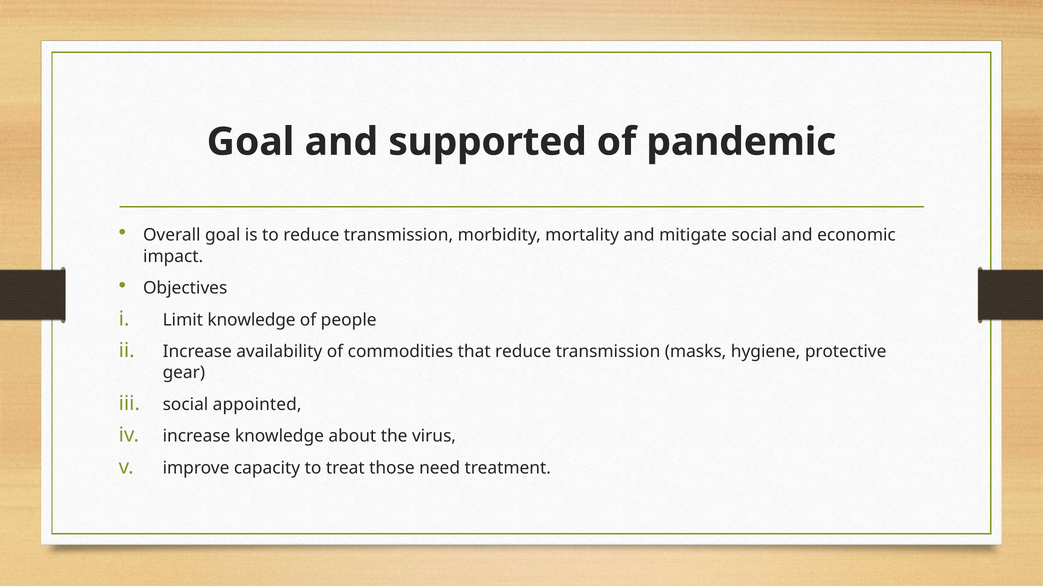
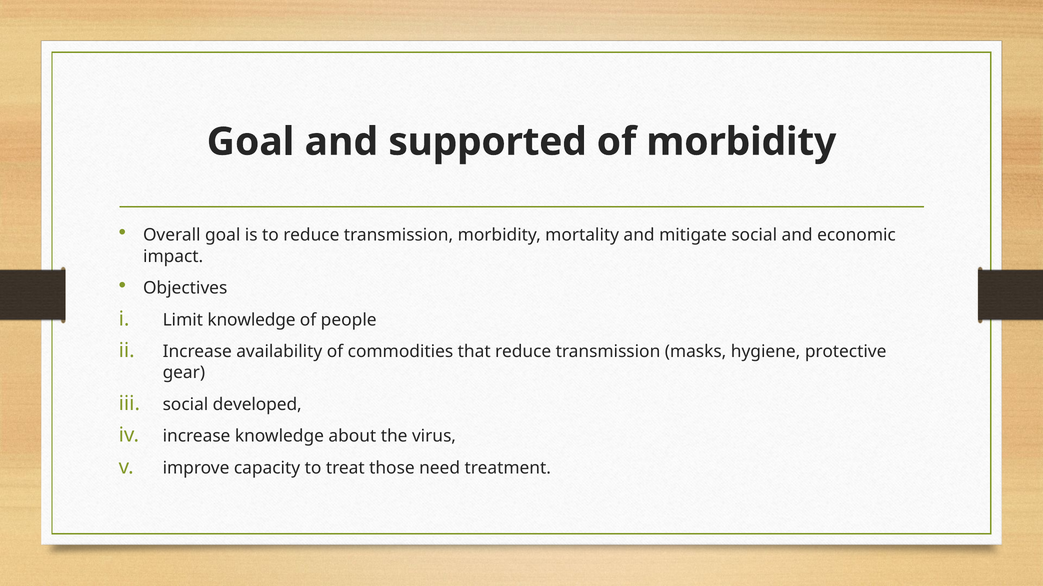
of pandemic: pandemic -> morbidity
appointed: appointed -> developed
